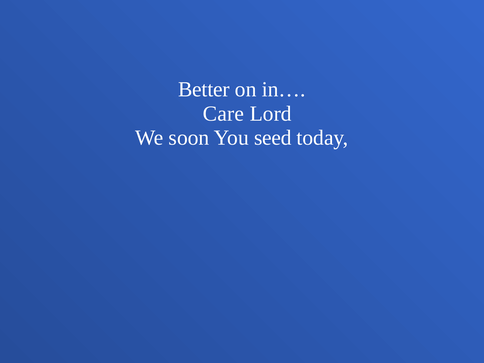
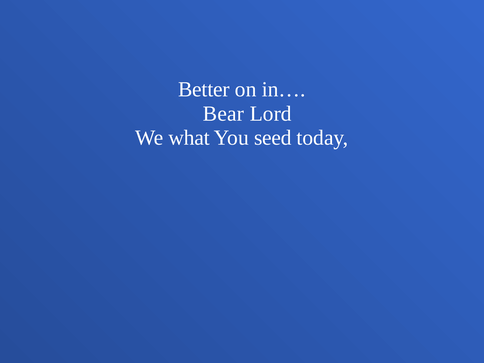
Care: Care -> Bear
soon: soon -> what
